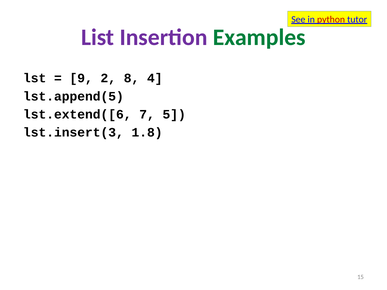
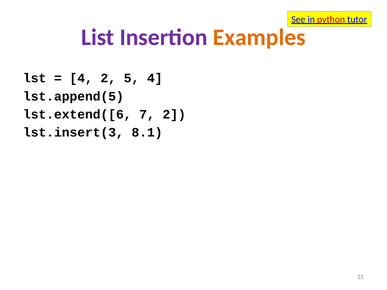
Examples colour: green -> orange
9 at (81, 78): 9 -> 4
8: 8 -> 5
7 5: 5 -> 2
1.8: 1.8 -> 8.1
